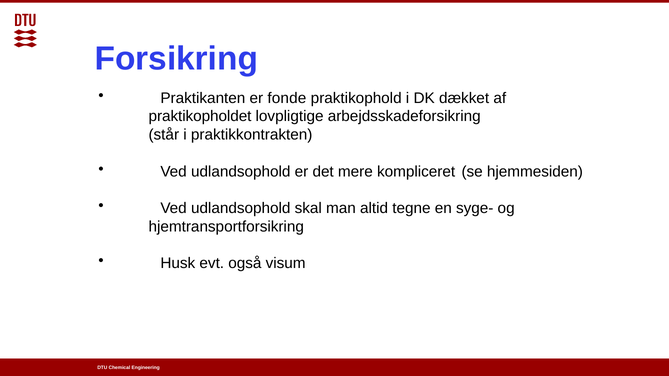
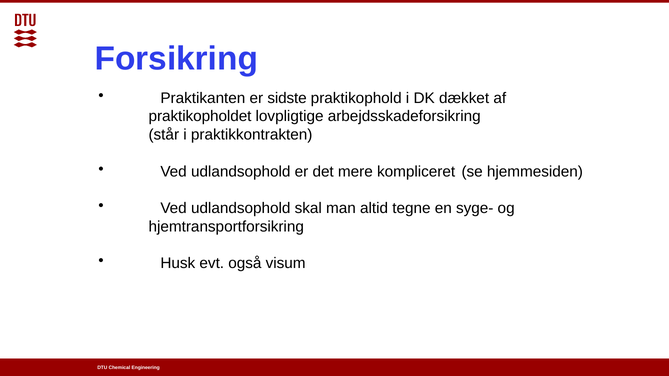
fonde: fonde -> sidste
